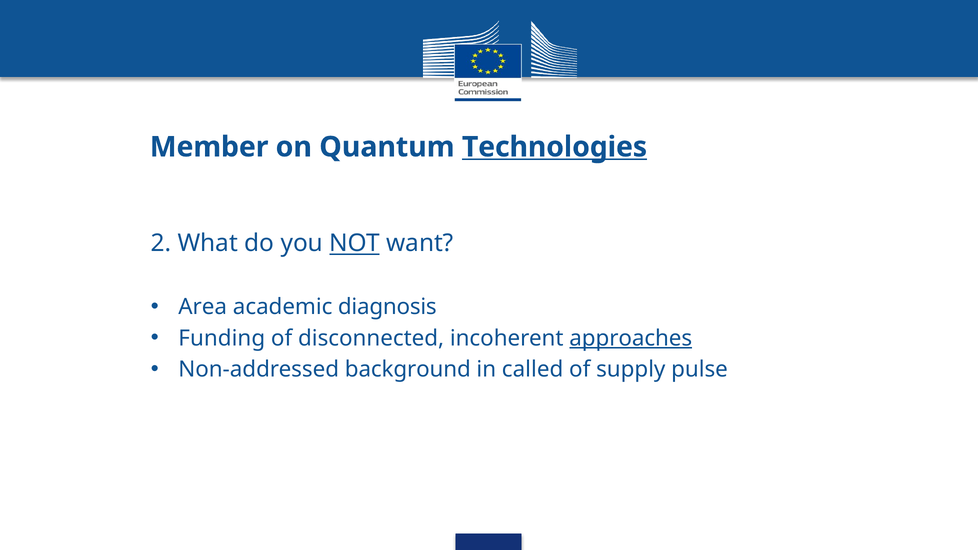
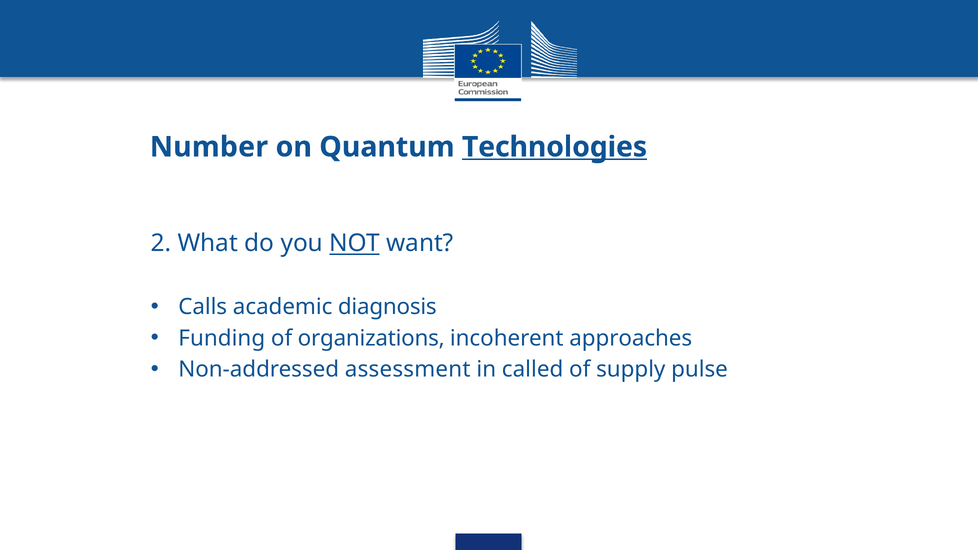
Member: Member -> Number
Area: Area -> Calls
disconnected: disconnected -> organizations
approaches underline: present -> none
background: background -> assessment
